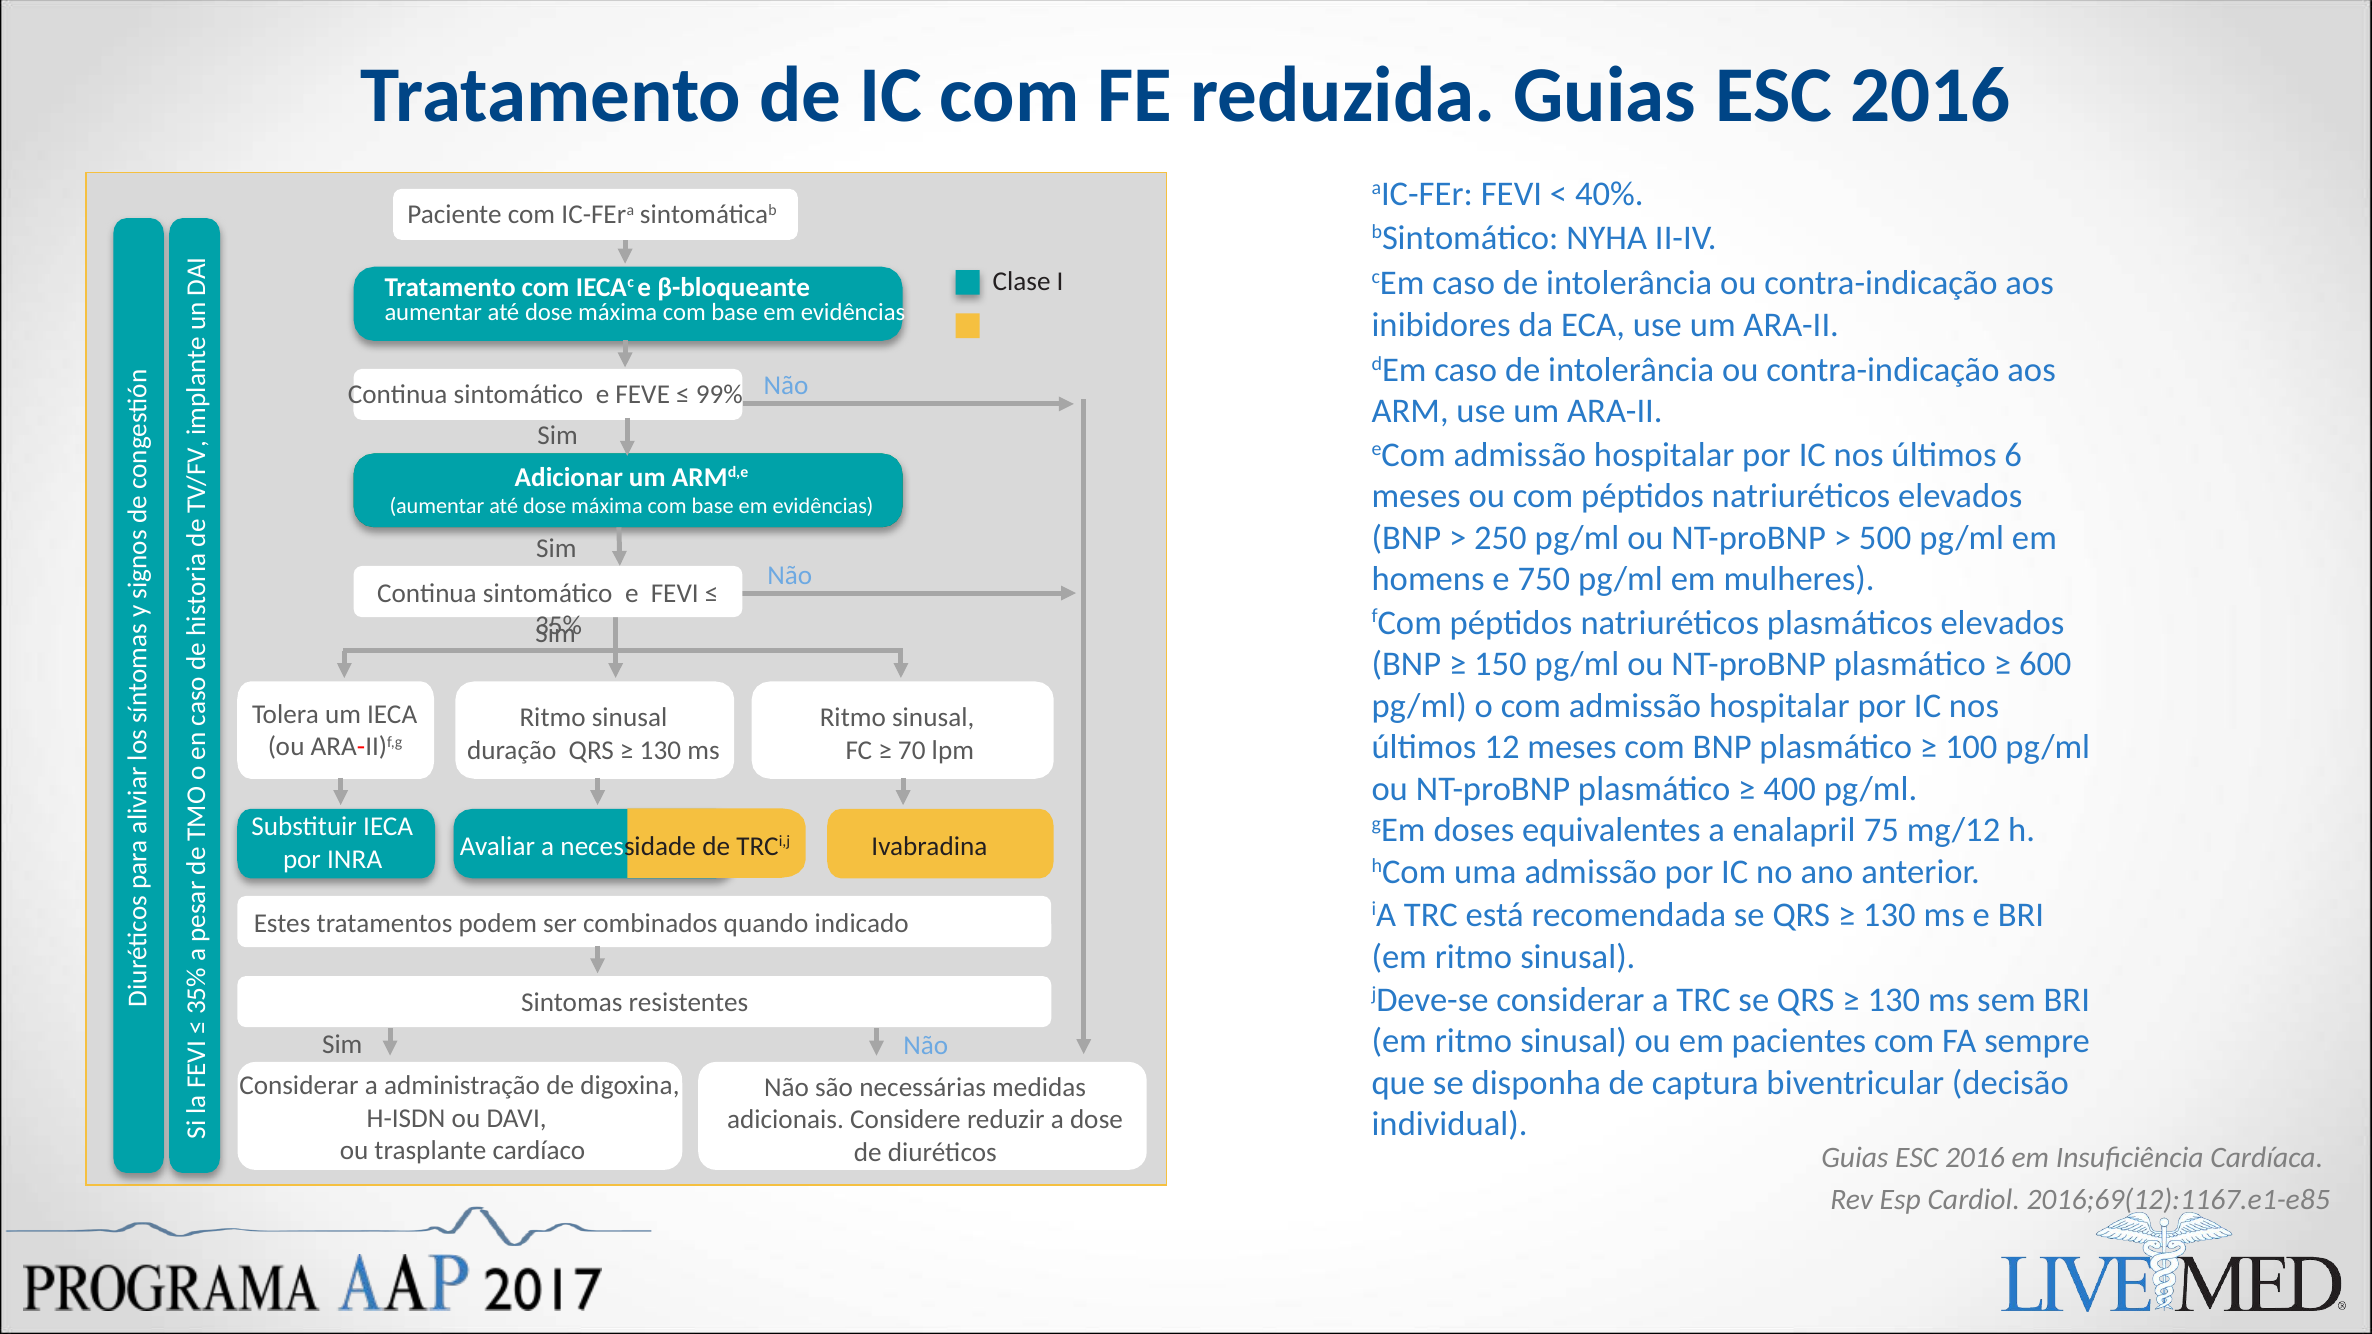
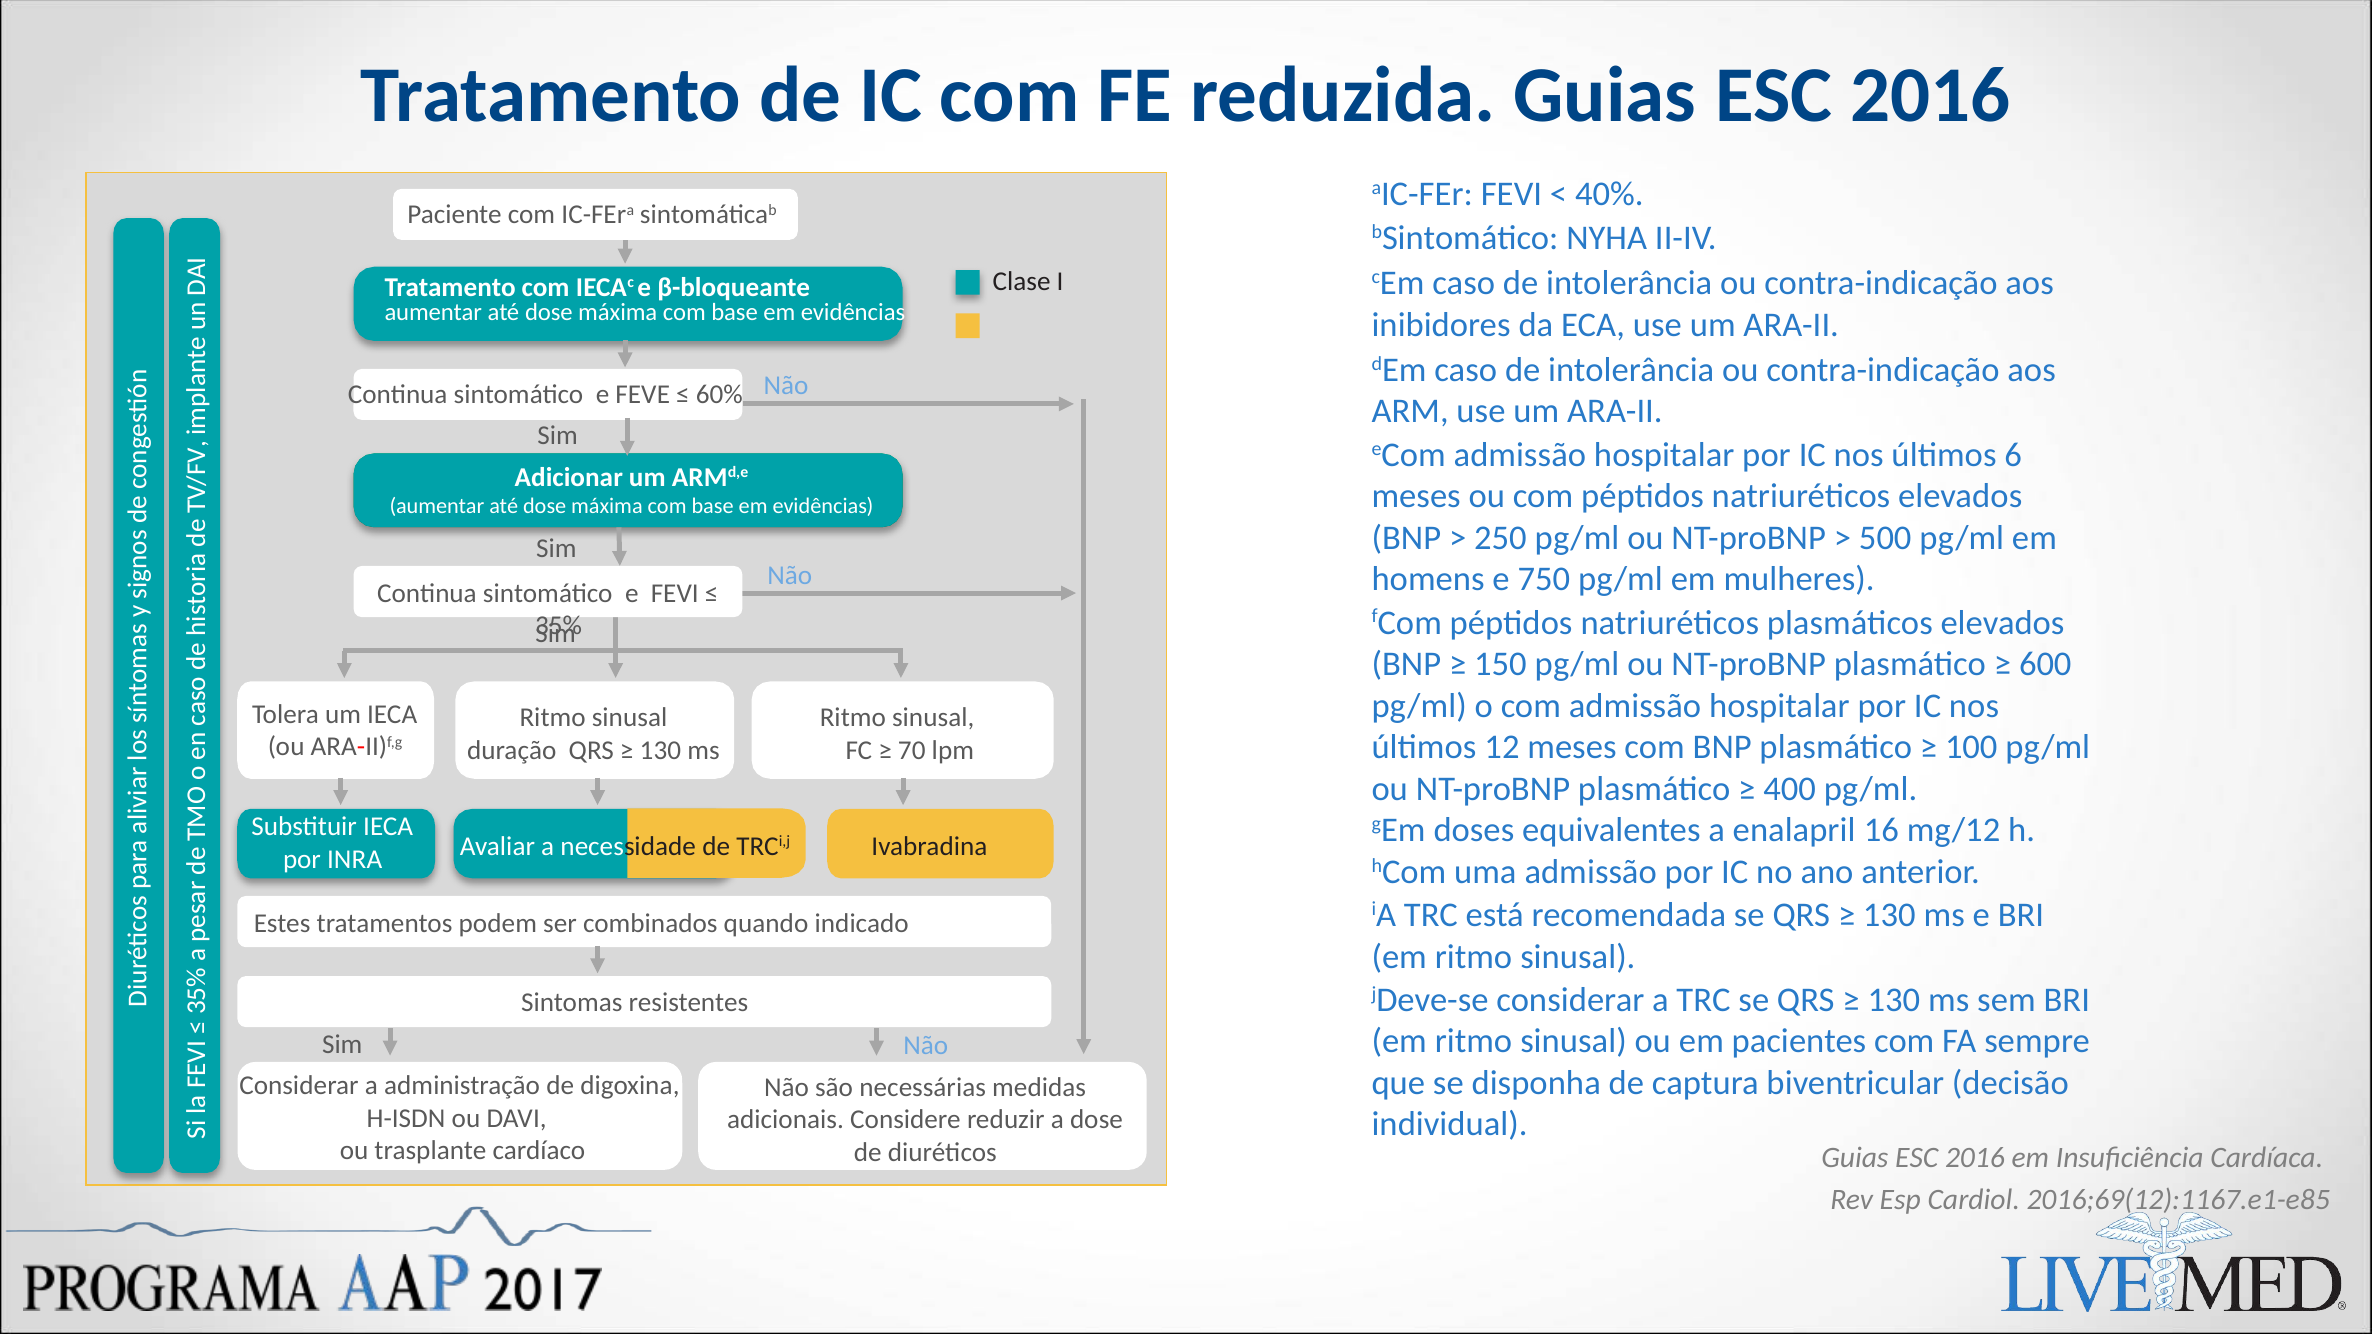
99%: 99% -> 60%
75: 75 -> 16
